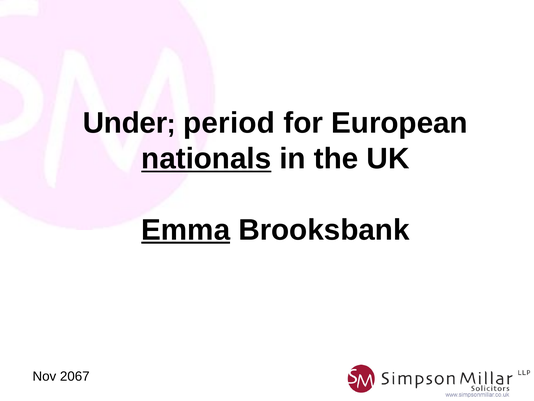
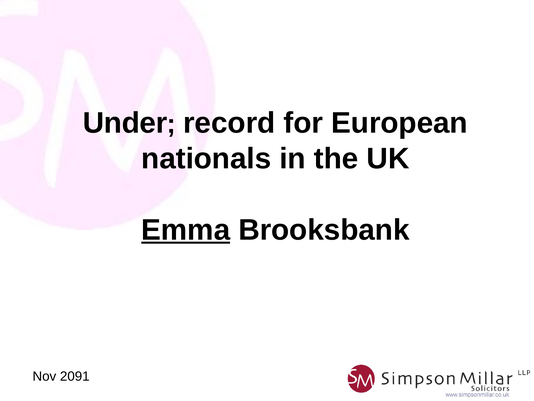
period: period -> record
nationals underline: present -> none
2067: 2067 -> 2091
